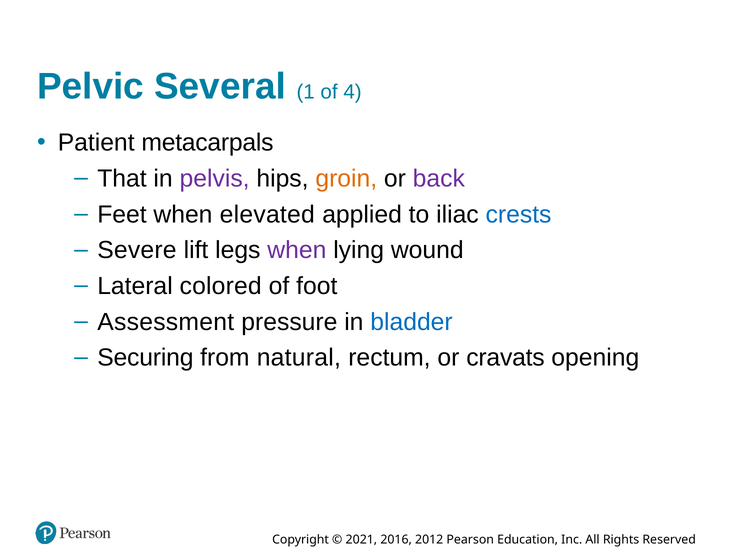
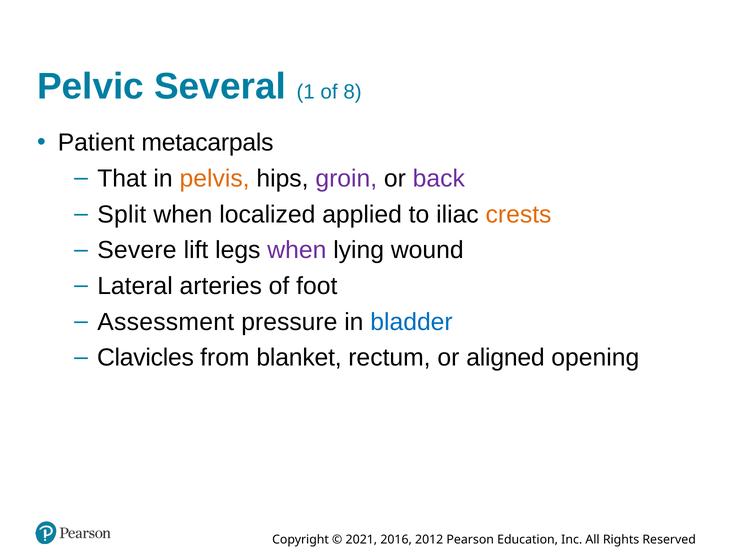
4: 4 -> 8
pelvis colour: purple -> orange
groin colour: orange -> purple
Feet: Feet -> Split
elevated: elevated -> localized
crests colour: blue -> orange
colored: colored -> arteries
Securing: Securing -> Clavicles
natural: natural -> blanket
cravats: cravats -> aligned
